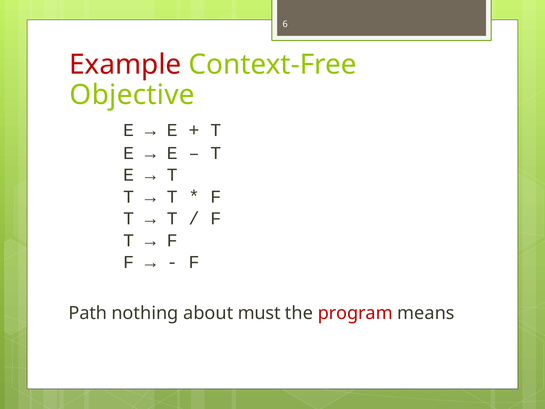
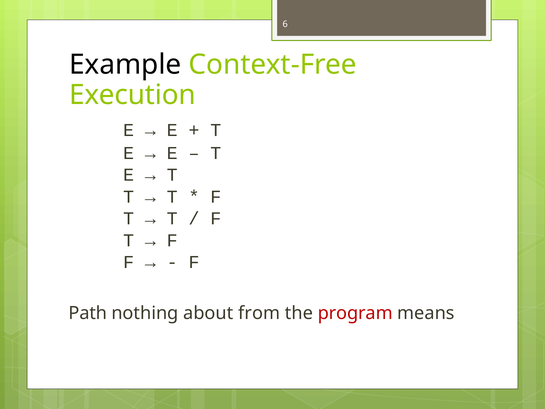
Example colour: red -> black
Objective: Objective -> Execution
must: must -> from
